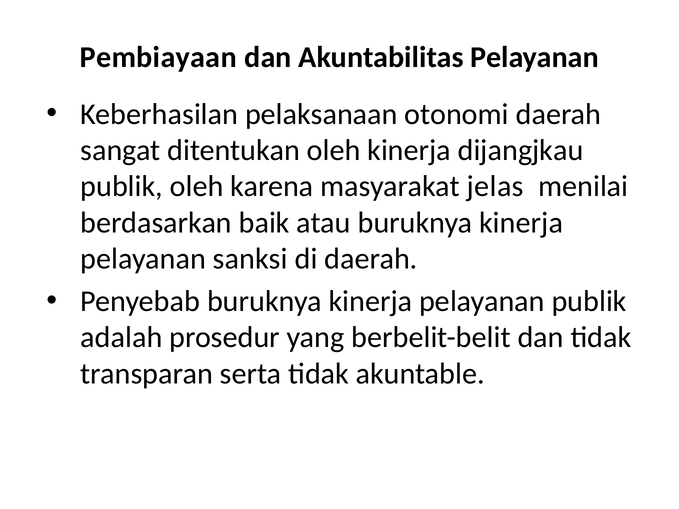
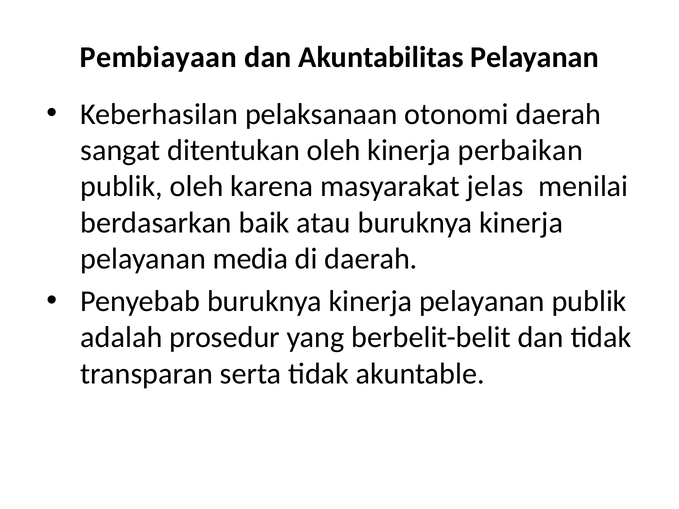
dijangjkau: dijangjkau -> perbaikan
sanksi: sanksi -> media
